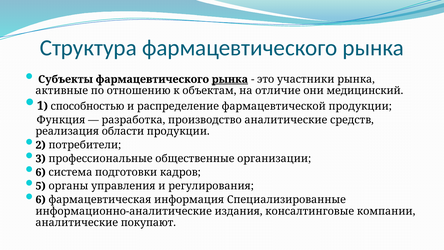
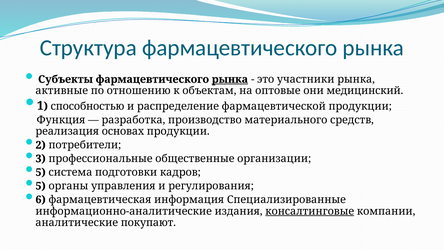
отличие: отличие -> оптовые
производство аналитические: аналитические -> материального
области: области -> основах
6 at (41, 172): 6 -> 5
консалтинговые underline: none -> present
